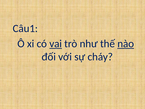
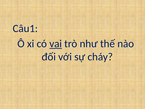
nào underline: present -> none
